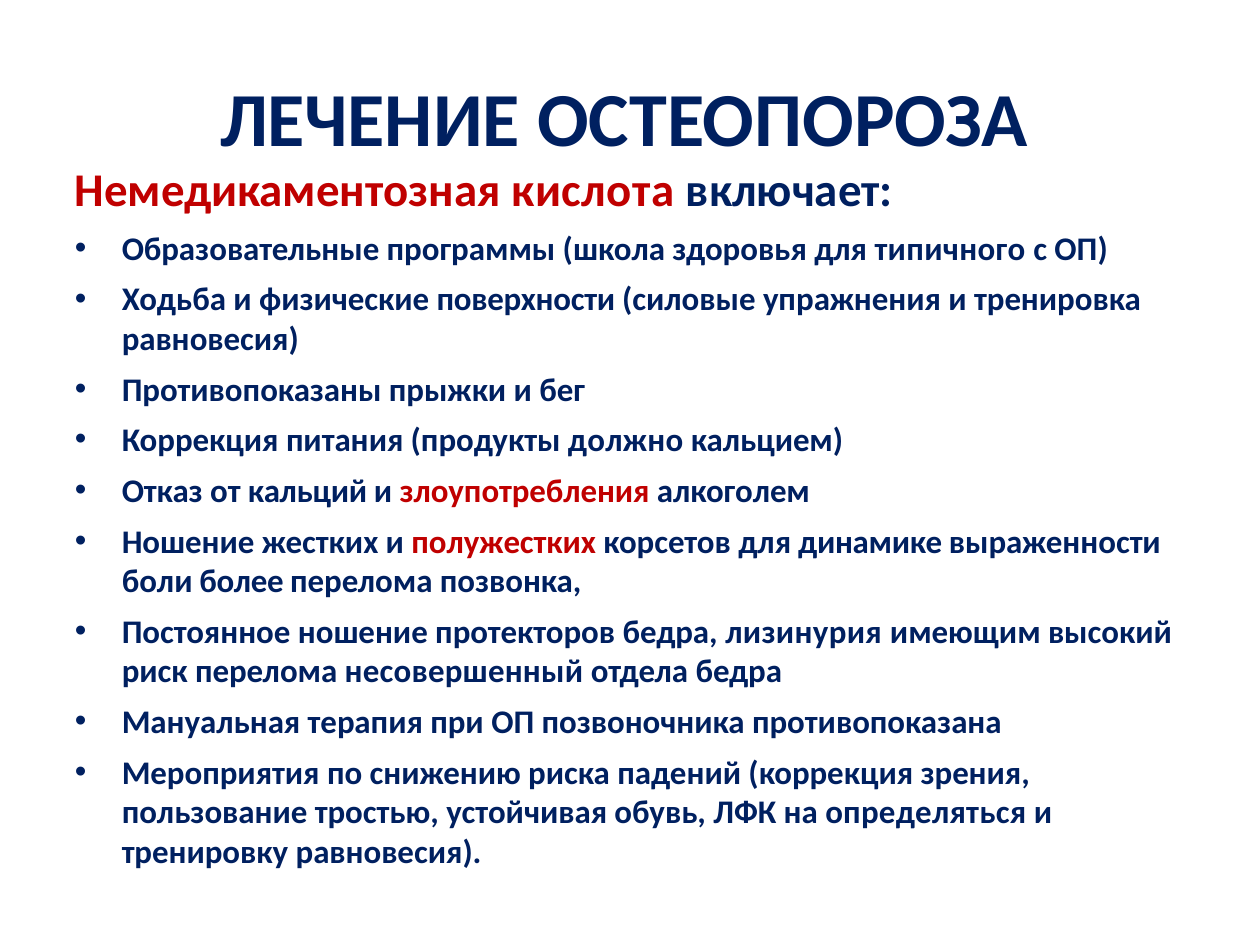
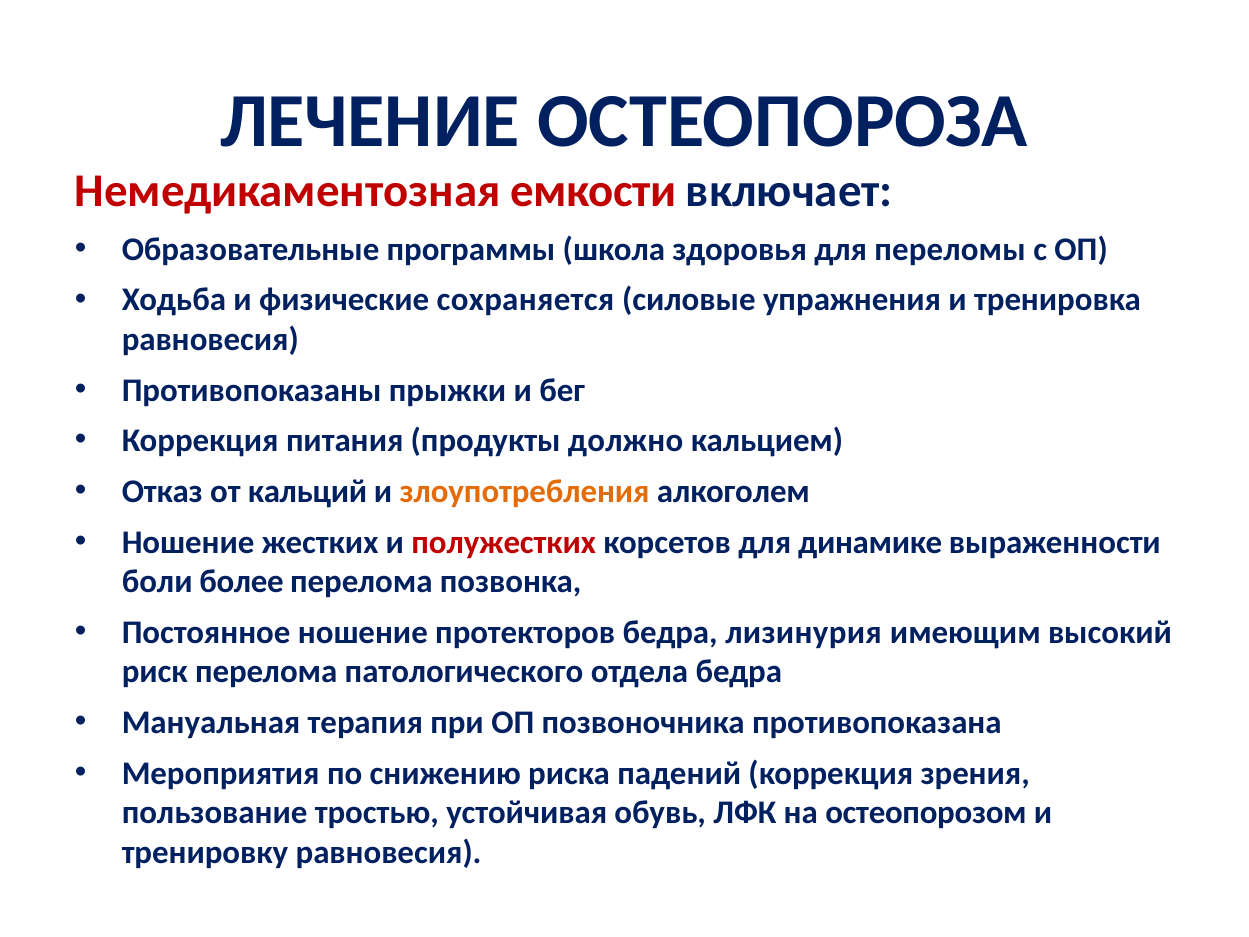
кислота: кислота -> емкости
типичного: типичного -> переломы
поверхности: поверхности -> сохраняется
злоупотребления colour: red -> orange
несовершенный: несовершенный -> патологического
определяться: определяться -> остеопорозом
